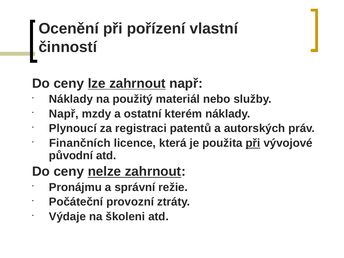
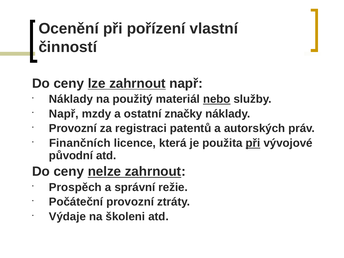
nebo underline: none -> present
kterém: kterém -> značky
Plynoucí at (73, 128): Plynoucí -> Provozní
Pronájmu: Pronájmu -> Prospěch
